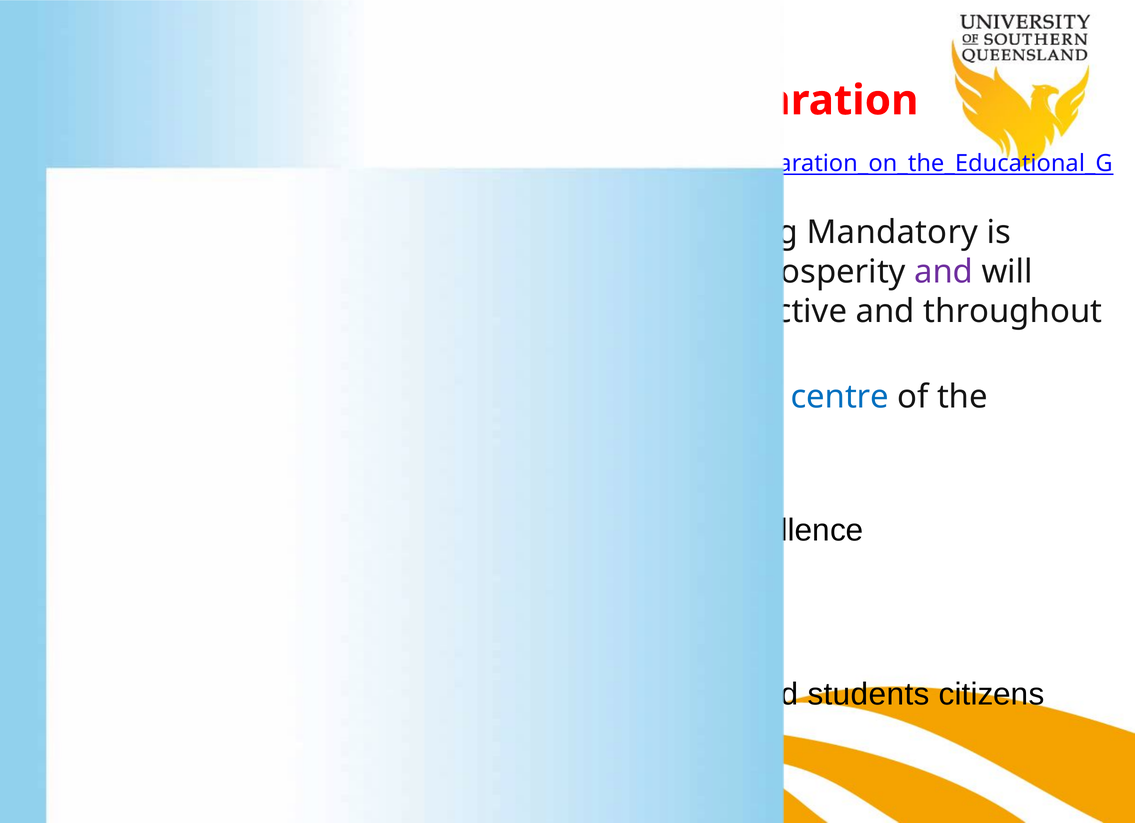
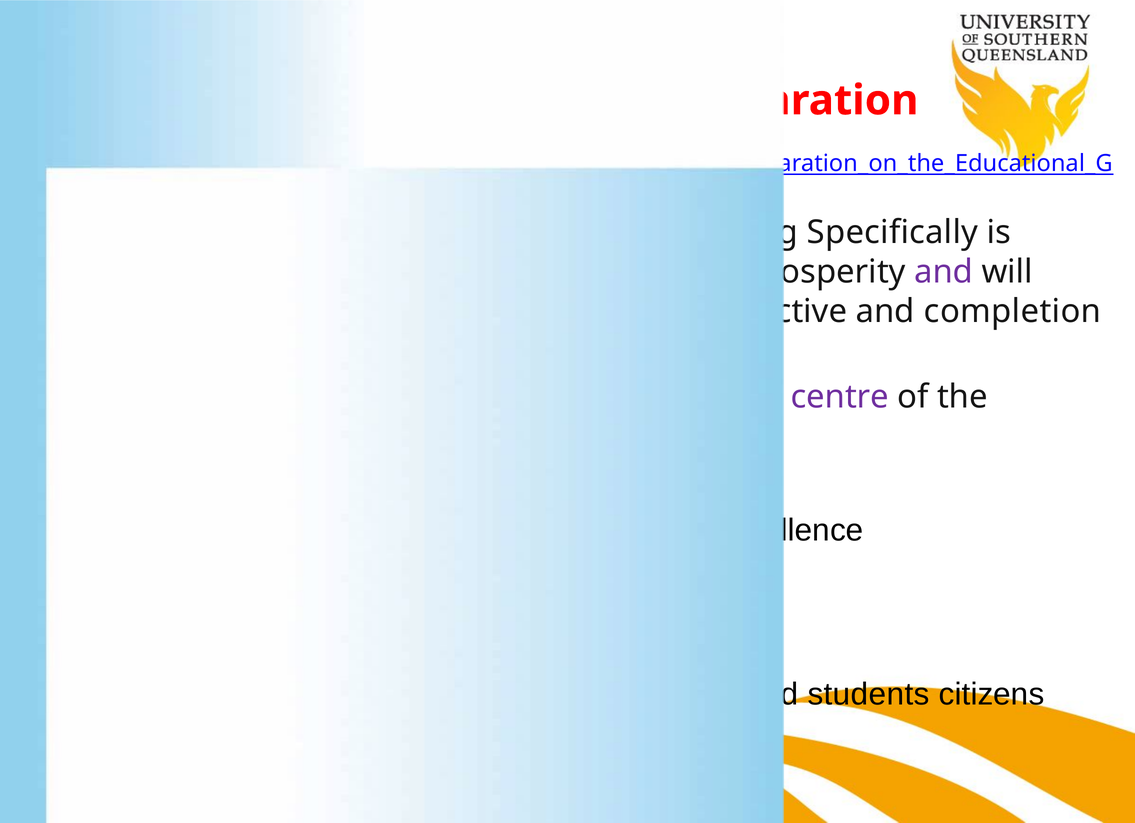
Mandatory: Mandatory -> Specifically
throughout: throughout -> completion
centre colour: blue -> purple
